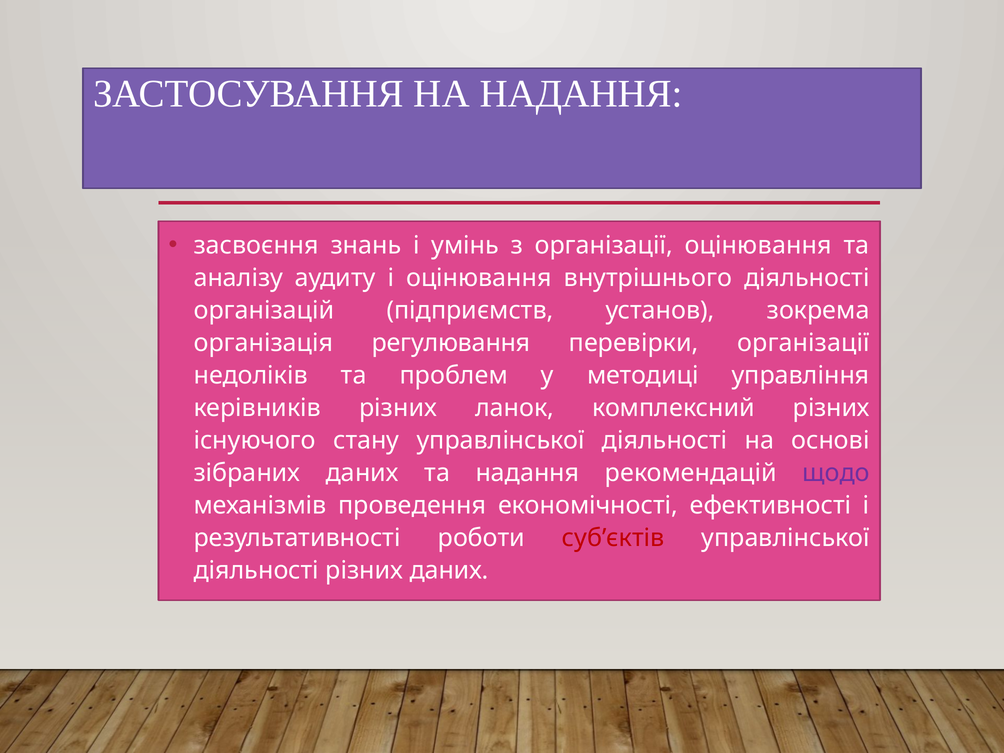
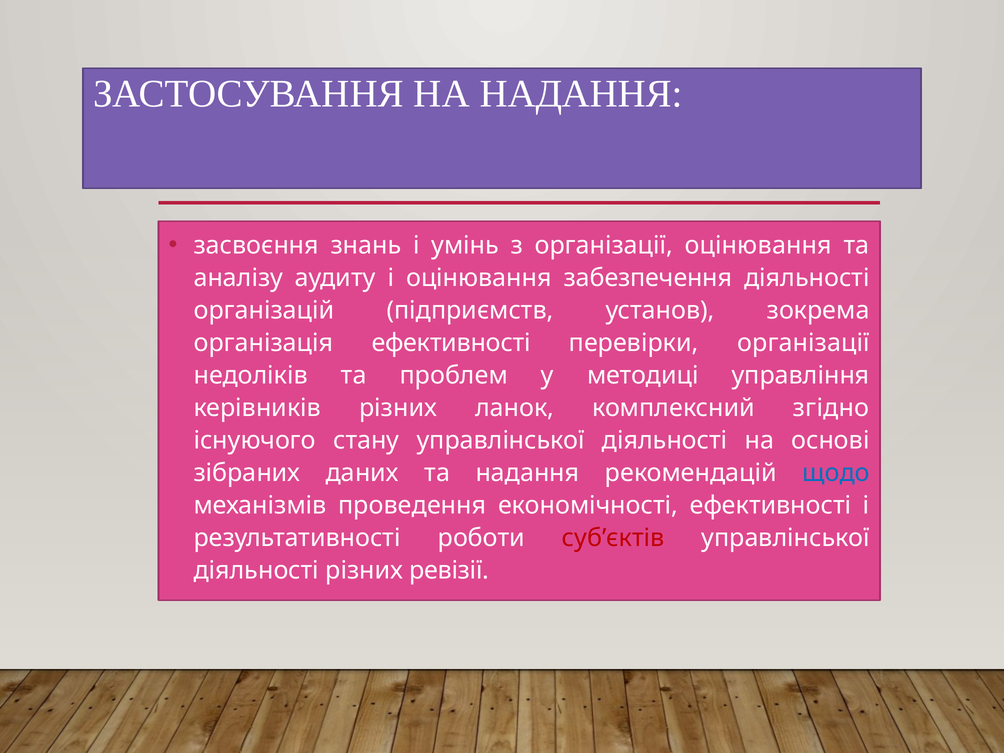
внутрішнього: внутрішнього -> забезпечення
організація регулювання: регулювання -> ефективності
комплексний різних: різних -> згідно
щодо colour: purple -> blue
різних даних: даних -> ревізії
